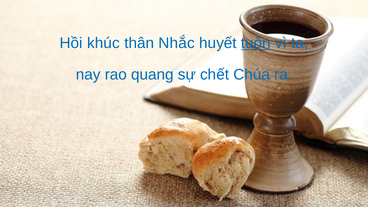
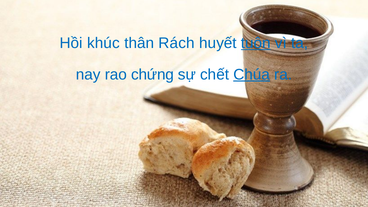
Nhắc: Nhắc -> Rách
quang: quang -> chứng
Chúa underline: none -> present
